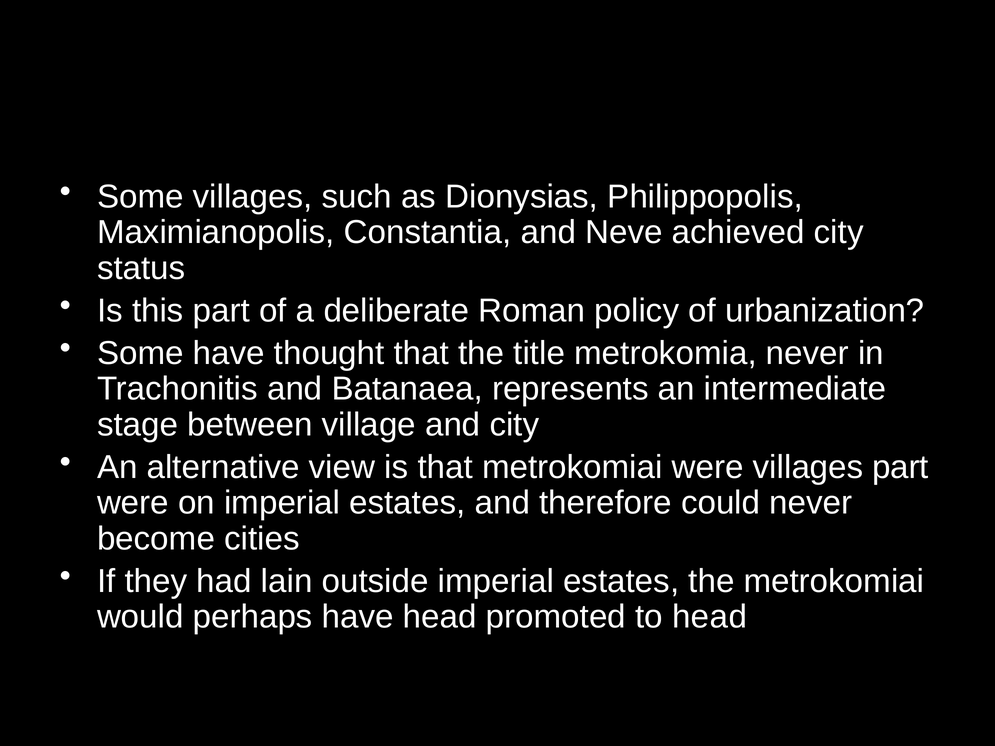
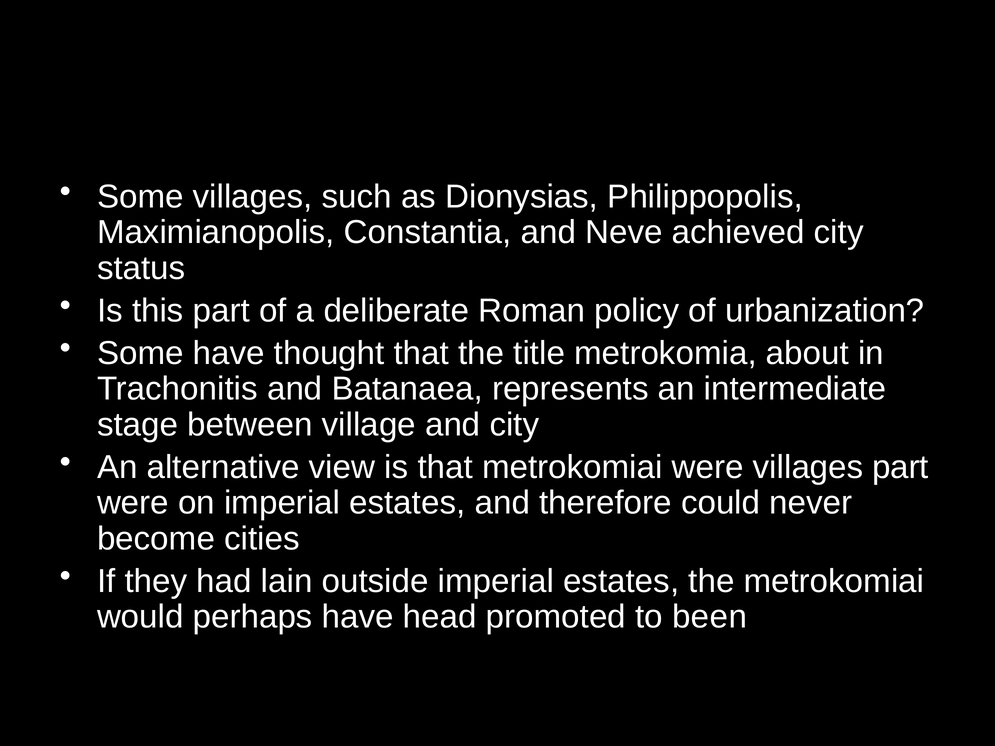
metrokomia never: never -> about
to head: head -> been
